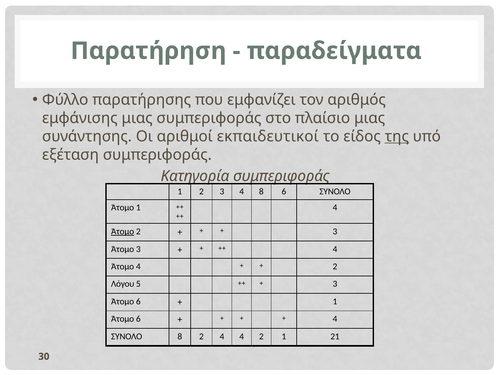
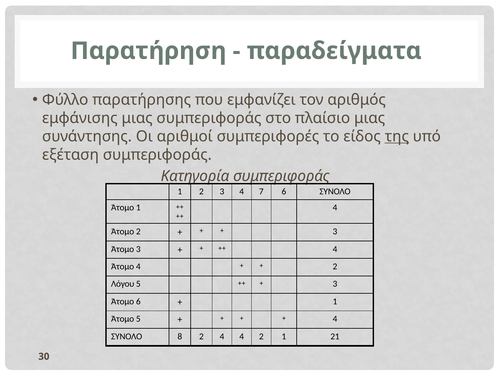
εκπαιδευτικοί: εκπαιδευτικοί -> συμπεριφορές
4 8: 8 -> 7
Άτομο at (123, 231) underline: present -> none
6 at (138, 318): 6 -> 5
